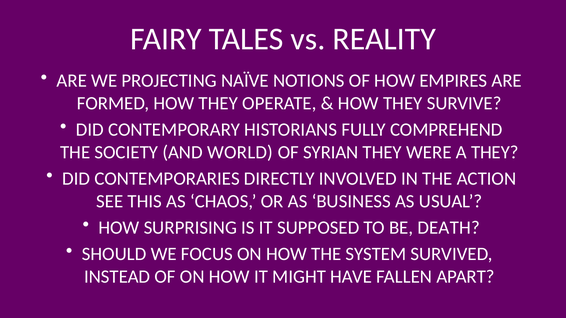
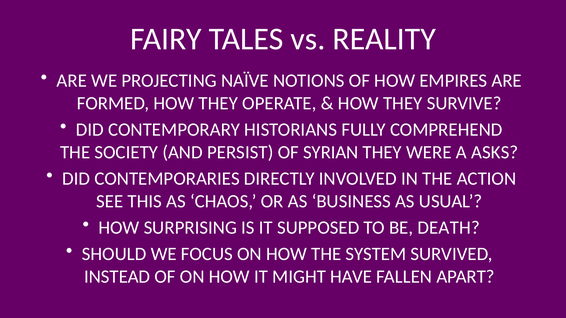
WORLD: WORLD -> PERSIST
A THEY: THEY -> ASKS
